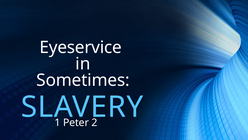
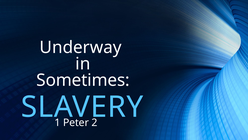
Eyeservice: Eyeservice -> Underway
